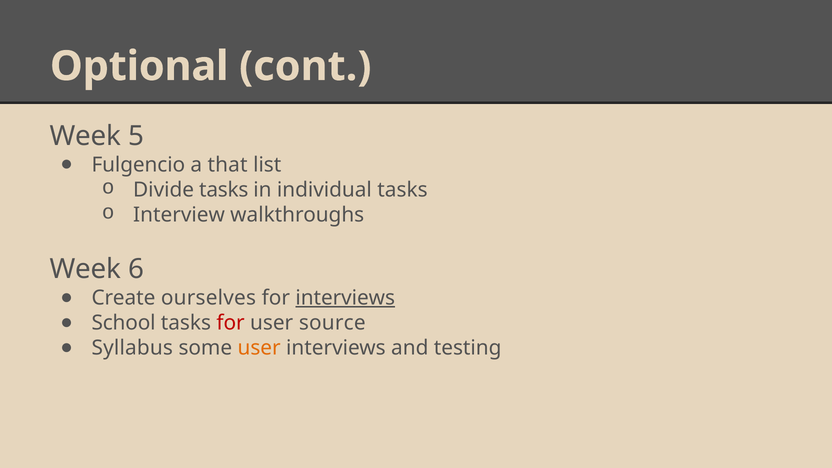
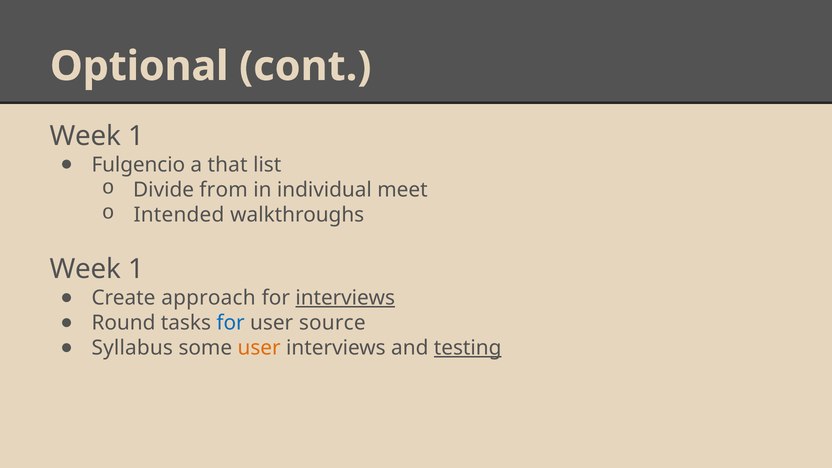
5 at (136, 136): 5 -> 1
Divide tasks: tasks -> from
individual tasks: tasks -> meet
Interview: Interview -> Intended
6 at (136, 269): 6 -> 1
ourselves: ourselves -> approach
School: School -> Round
for at (231, 323) colour: red -> blue
testing underline: none -> present
